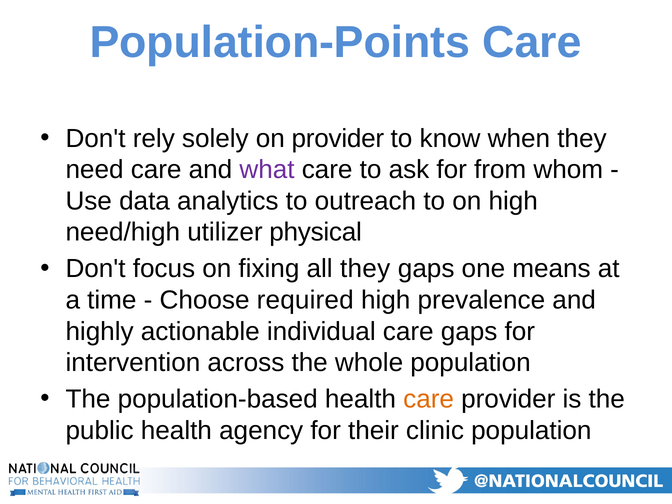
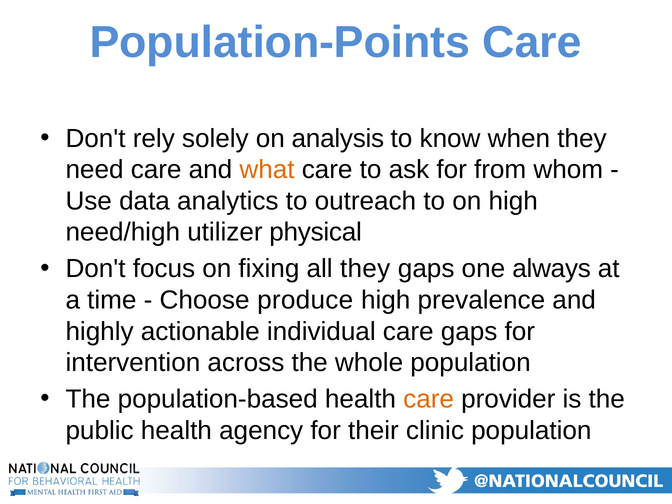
on provider: provider -> analysis
what colour: purple -> orange
means: means -> always
required: required -> produce
